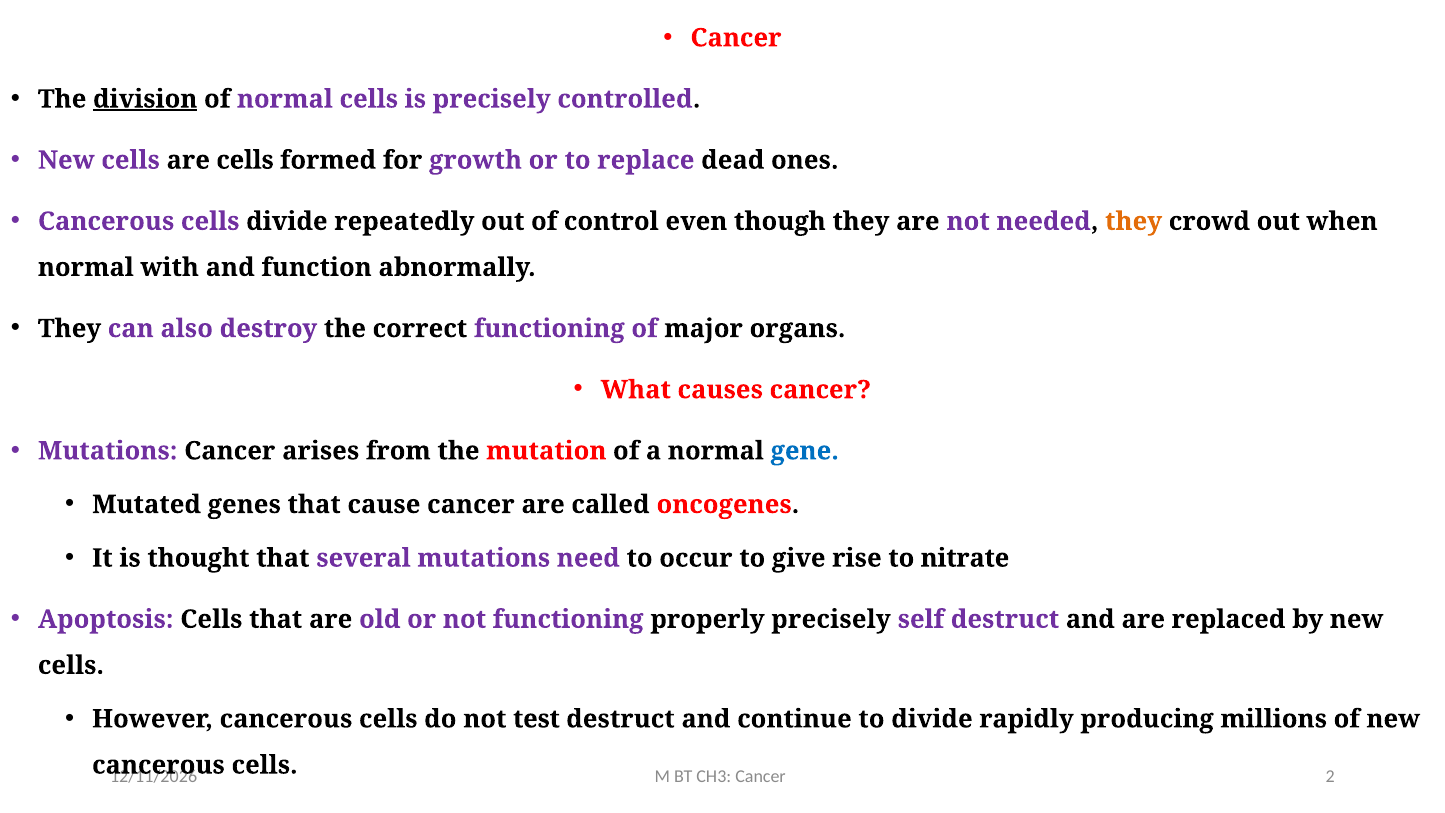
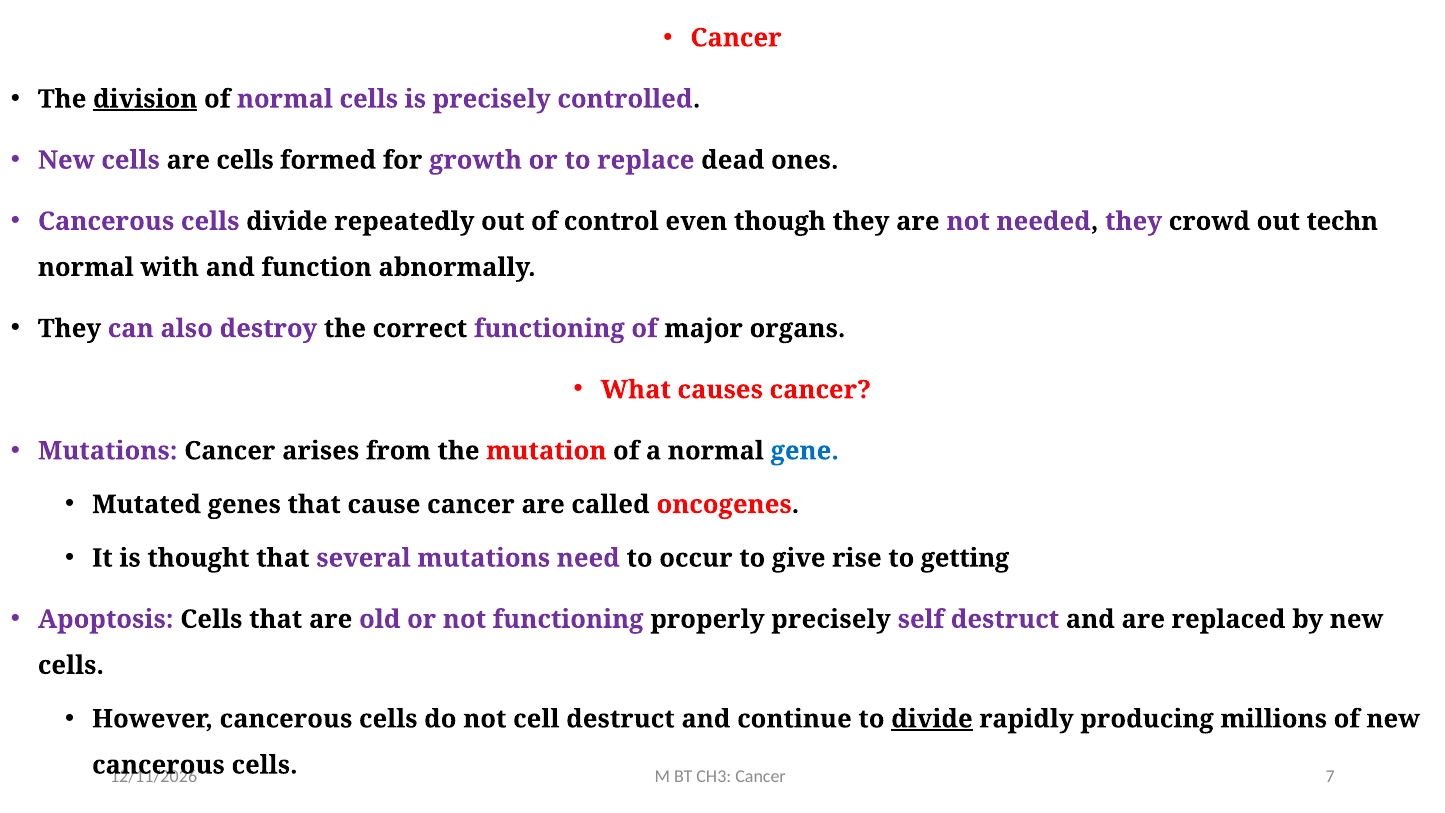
they at (1134, 221) colour: orange -> purple
when: when -> techn
nitrate: nitrate -> getting
test: test -> cell
divide at (932, 719) underline: none -> present
2: 2 -> 7
